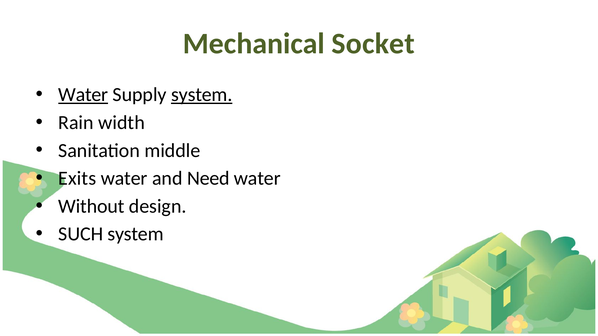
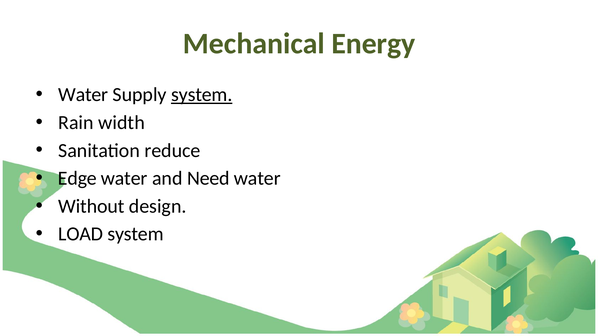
Socket: Socket -> Energy
Water at (83, 95) underline: present -> none
middle: middle -> reduce
Exits: Exits -> Edge
SUCH: SUCH -> LOAD
